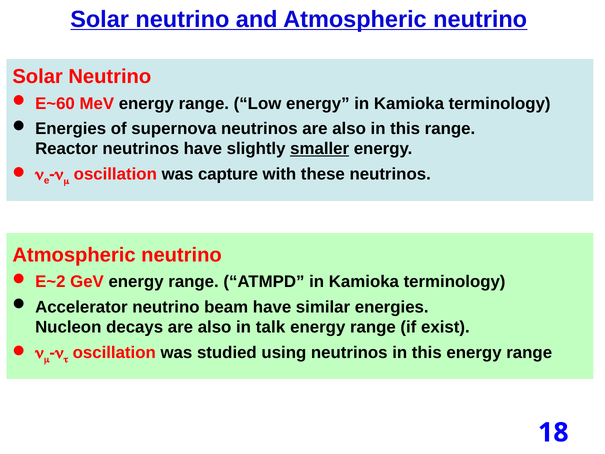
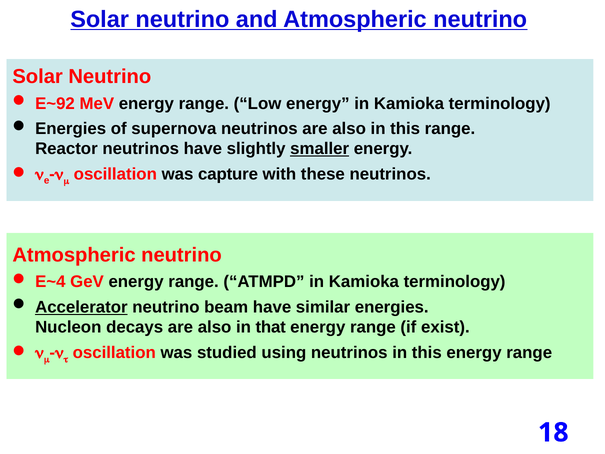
E~60: E~60 -> E~92
E~2: E~2 -> E~4
Accelerator underline: none -> present
talk: talk -> that
